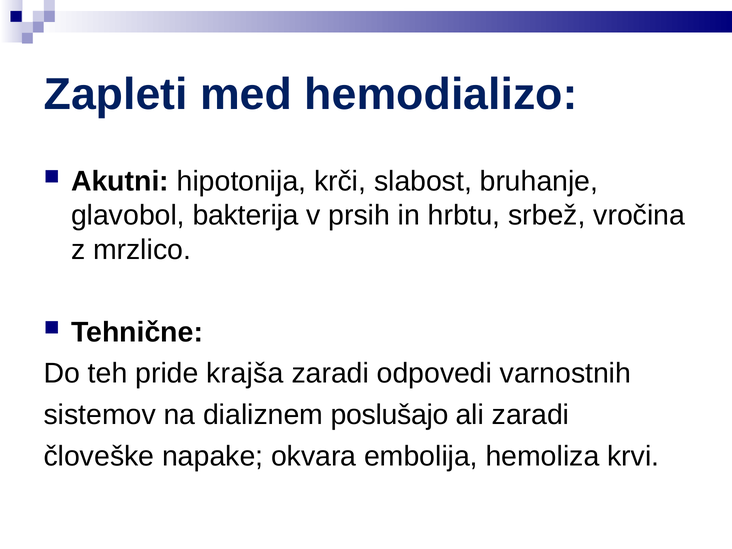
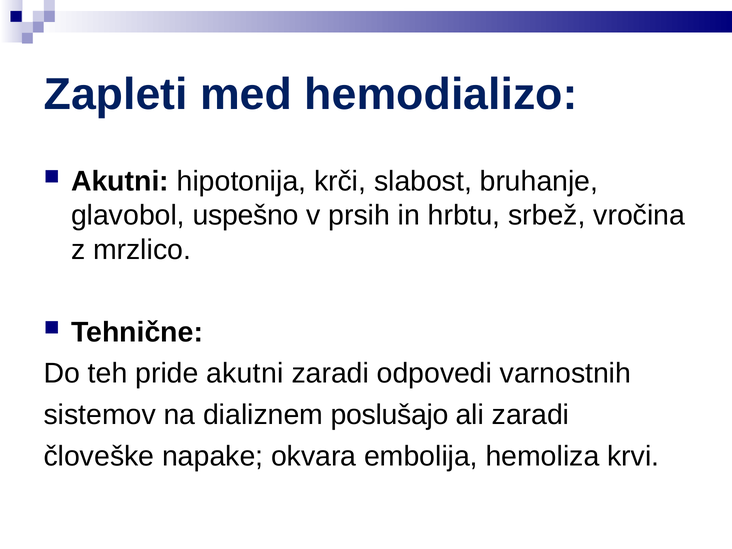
bakterija: bakterija -> uspešno
pride krajša: krajša -> akutni
